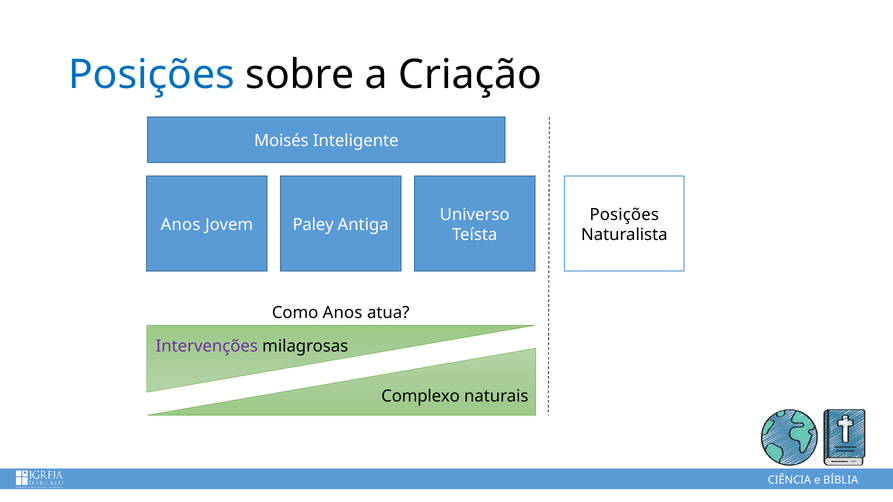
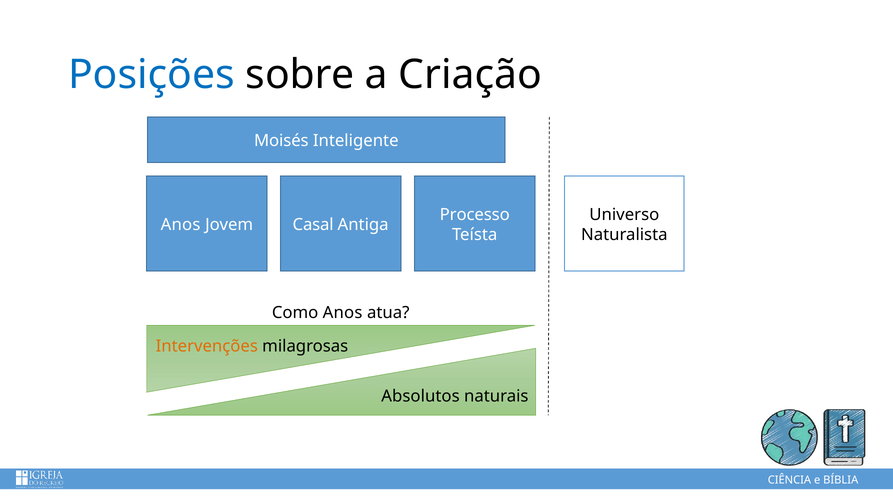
Universo: Universo -> Processo
Posições at (624, 215): Posições -> Universo
Paley: Paley -> Casal
Intervenções colour: purple -> orange
Complexo: Complexo -> Absolutos
